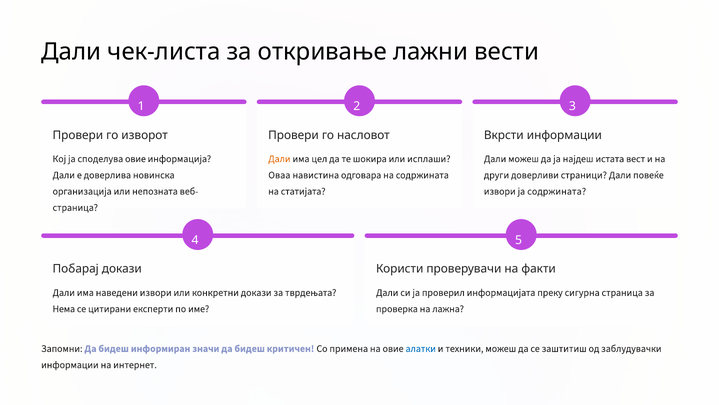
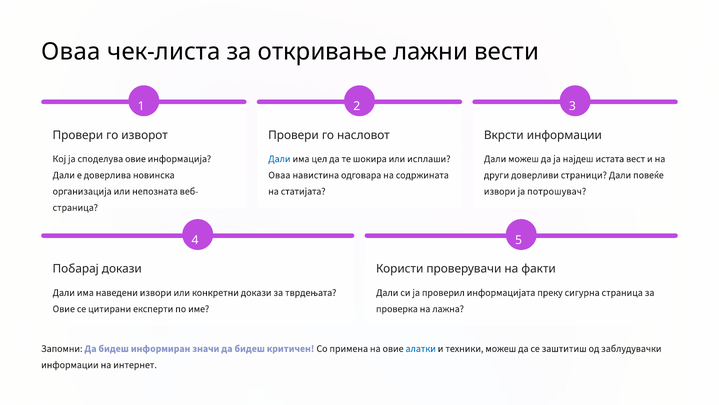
Дали at (71, 52): Дали -> Оваа
Дали at (279, 159) colour: orange -> blue
ја содржината: содржината -> потрошувач
Нема at (64, 308): Нема -> Овие
